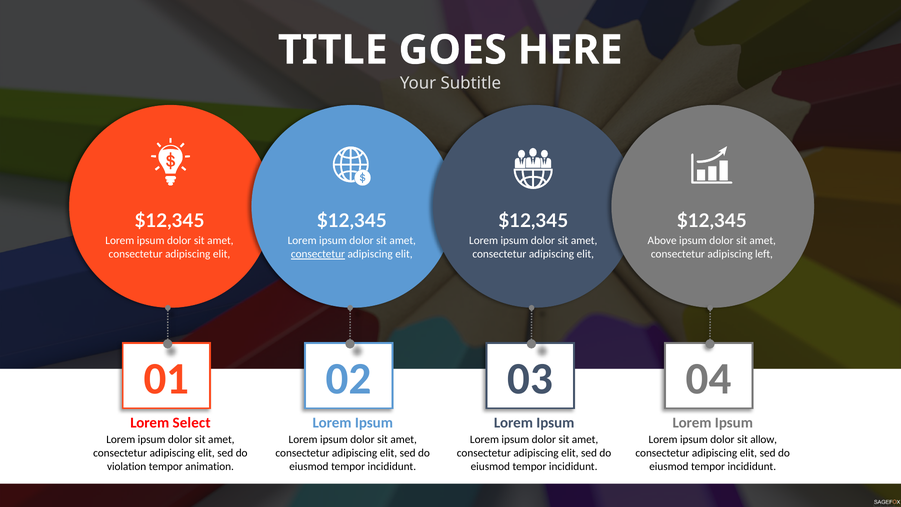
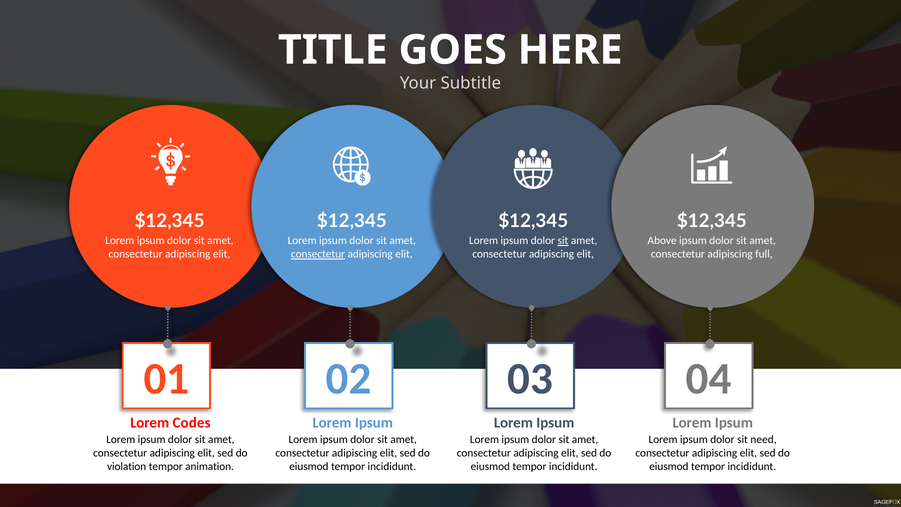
sit at (563, 241) underline: none -> present
left: left -> full
Select: Select -> Codes
allow: allow -> need
